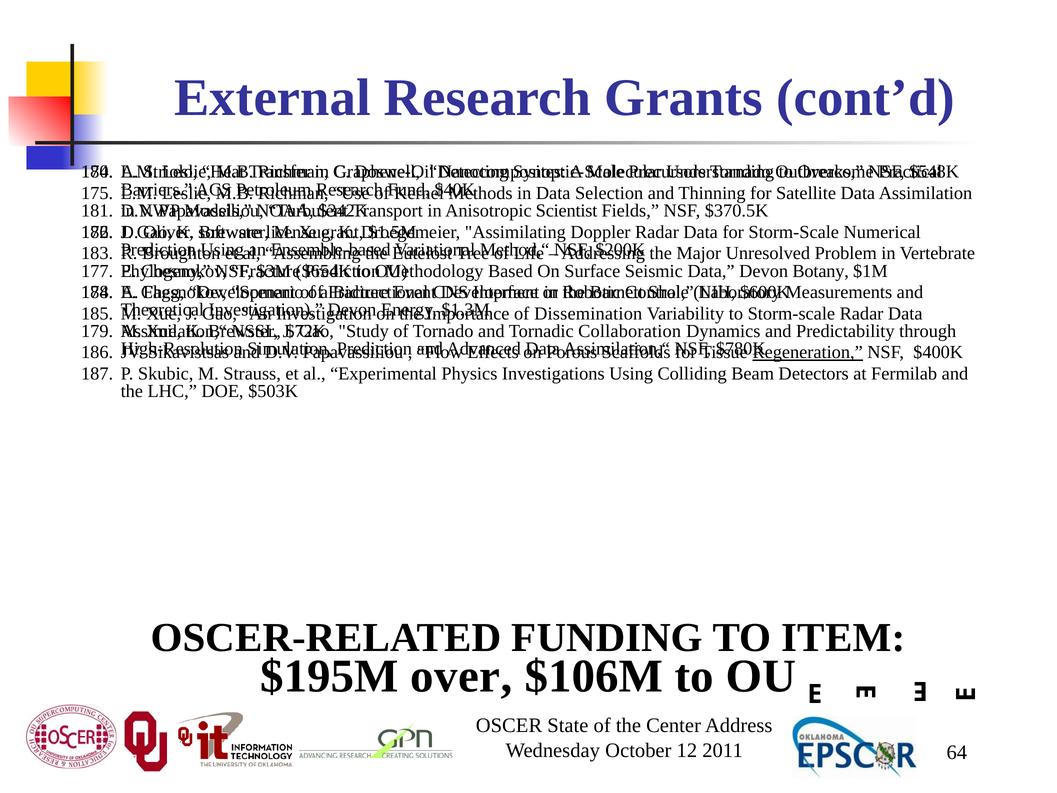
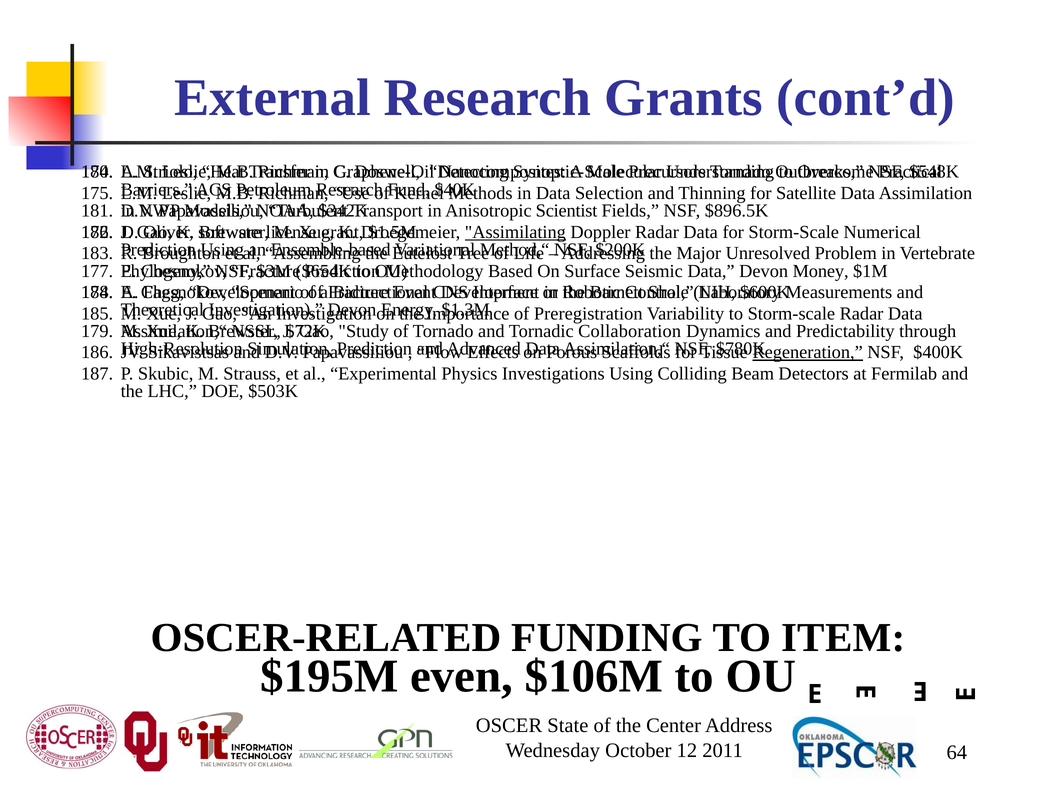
$370.5K: $370.5K -> $896.5K
Assimilating underline: none -> present
Botany: Botany -> Money
Dissemination: Dissemination -> Preregistration
over: over -> even
